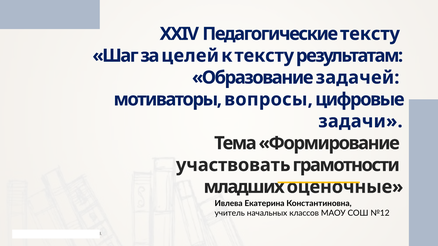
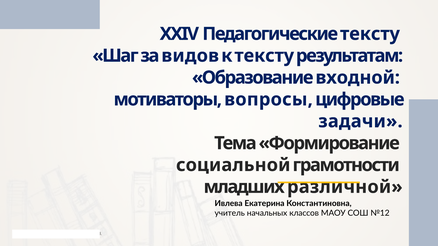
целей: целей -> видов
задачей: задачей -> входной
участвовать: участвовать -> социальной
оценочные: оценочные -> различной
